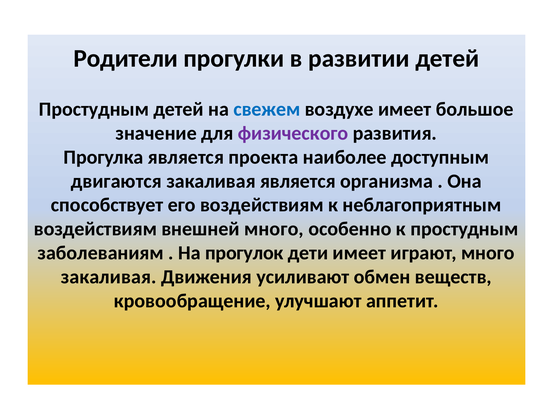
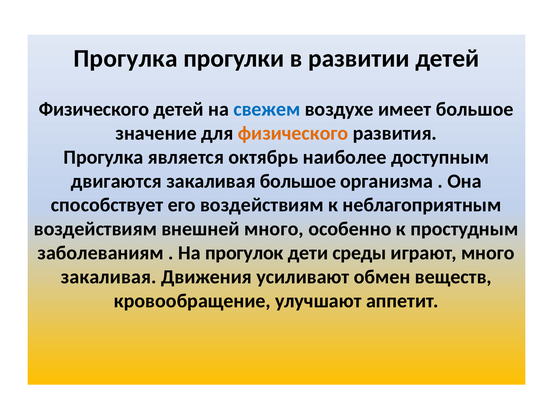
Родители at (126, 58): Родители -> Прогулка
Простудным at (94, 109): Простудным -> Физического
физического at (293, 133) colour: purple -> orange
проекта: проекта -> октябрь
закаливая является: является -> большое
дети имеет: имеет -> среды
